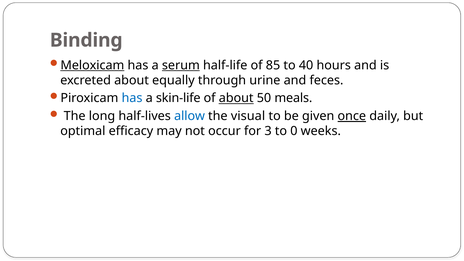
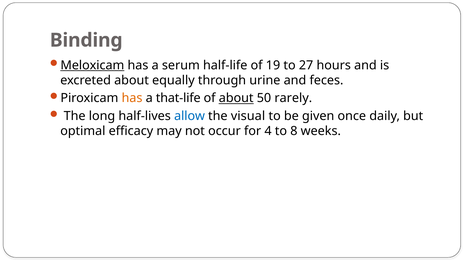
serum underline: present -> none
85: 85 -> 19
40: 40 -> 27
has at (132, 98) colour: blue -> orange
skin-life: skin-life -> that-life
meals: meals -> rarely
once underline: present -> none
3: 3 -> 4
0: 0 -> 8
